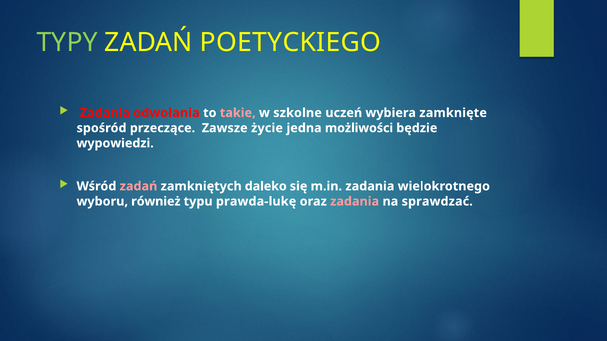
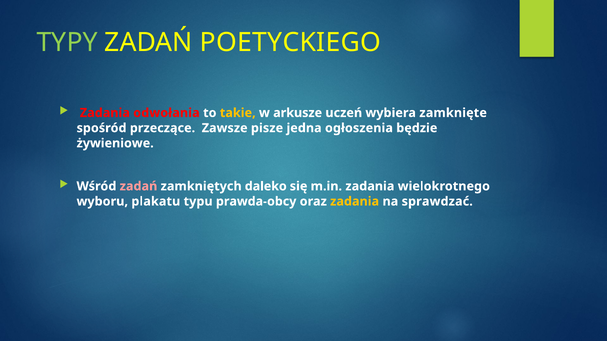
takie colour: pink -> yellow
szkolne: szkolne -> arkusze
życie: życie -> pisze
możliwości: możliwości -> ogłoszenia
wypowiedzi: wypowiedzi -> żywieniowe
również: również -> plakatu
prawda-lukę: prawda-lukę -> prawda-obcy
zadania at (355, 202) colour: pink -> yellow
